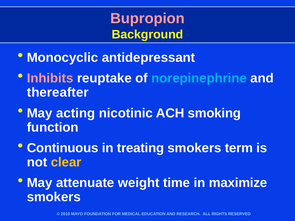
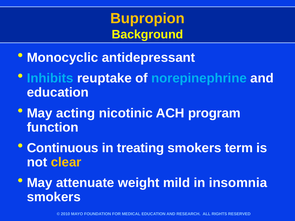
Bupropion colour: pink -> yellow
Inhibits colour: pink -> light blue
thereafter at (58, 93): thereafter -> education
smoking: smoking -> program
time: time -> mild
maximize: maximize -> insomnia
